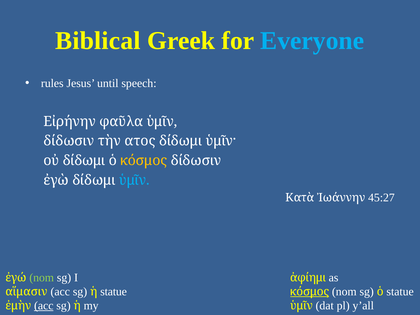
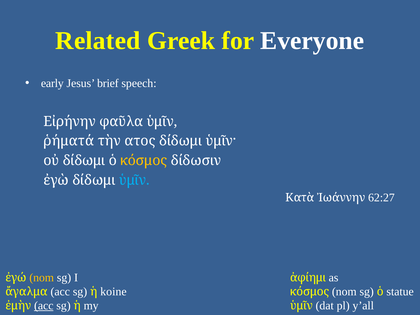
Biblical: Biblical -> Related
Everyone colour: light blue -> white
rules: rules -> early
until: until -> brief
δίδωσιν at (69, 141): δίδωσιν -> ῥήματά
45:27: 45:27 -> 62:27
nom at (42, 278) colour: light green -> yellow
αἵμασιν: αἵμασιν -> ἄγαλμα
ἡ statue: statue -> koine
κόσμος at (310, 292) underline: present -> none
